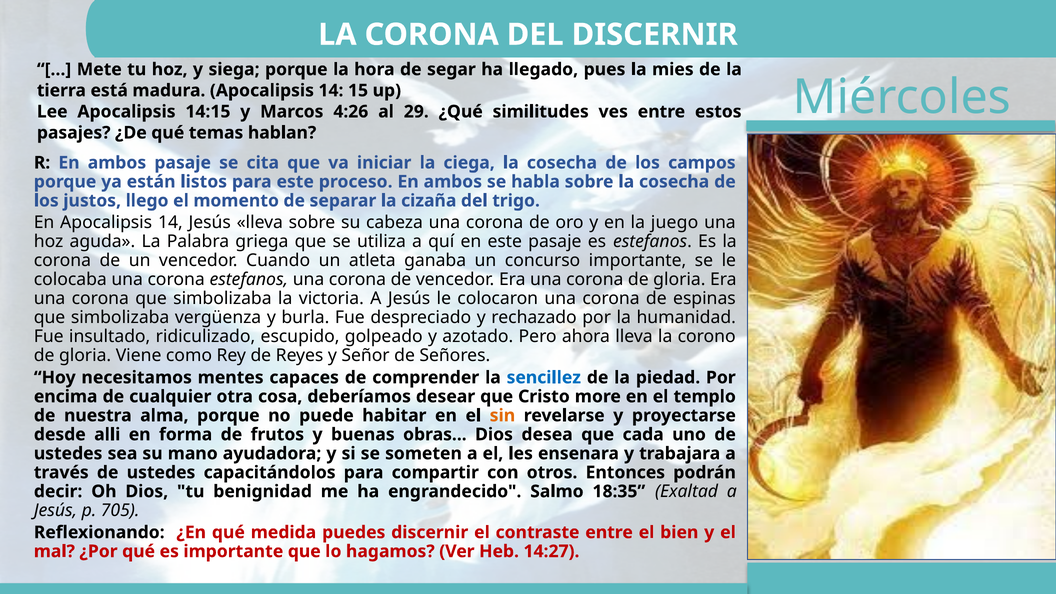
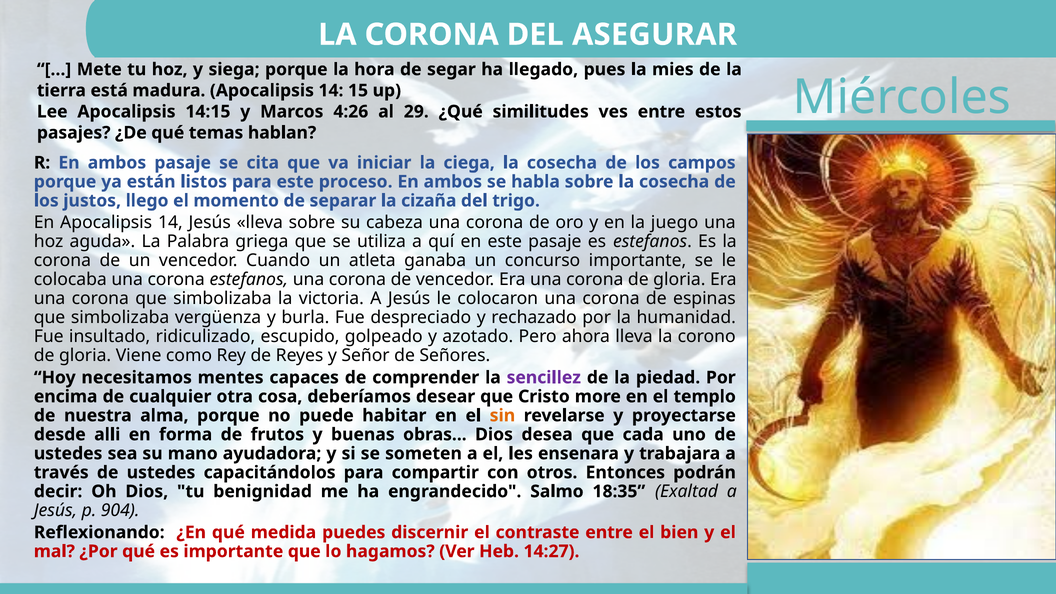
DEL DISCERNIR: DISCERNIR -> ASEGURAR
sencillez colour: blue -> purple
705: 705 -> 904
